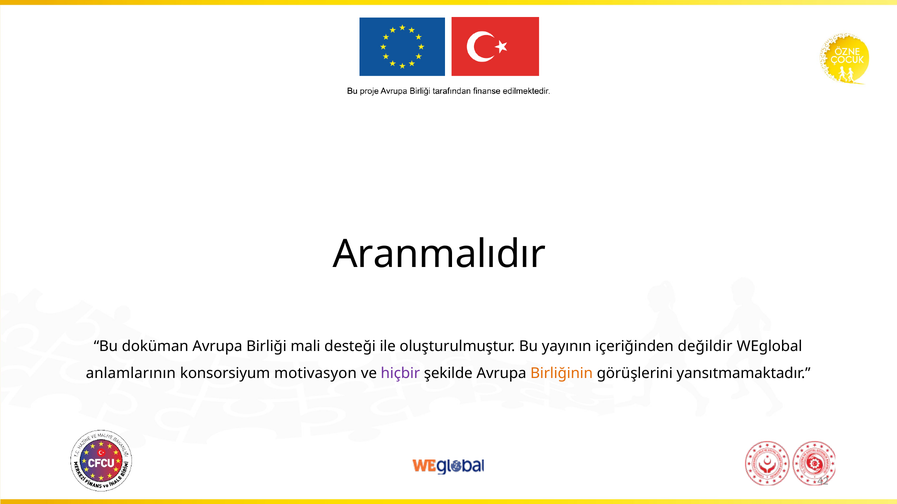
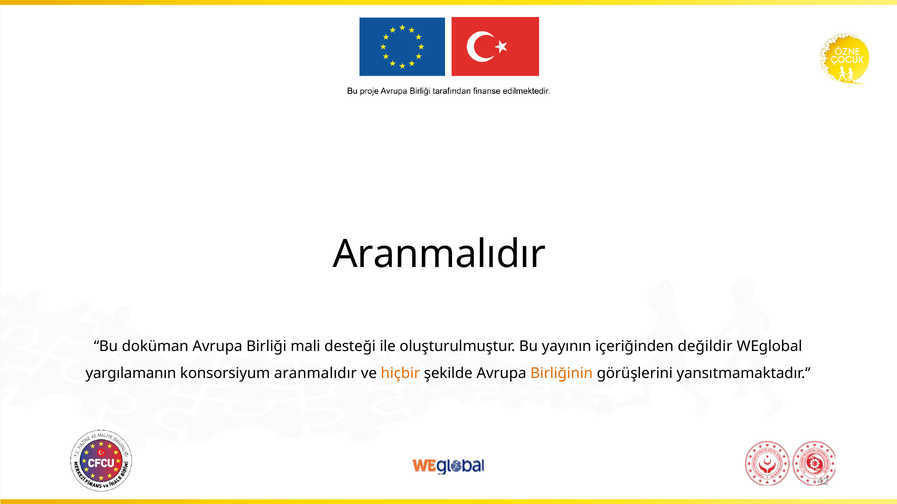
anlamlarının: anlamlarının -> yargılamanın
konsorsiyum motivasyon: motivasyon -> aranmalıdır
hiçbir colour: purple -> orange
